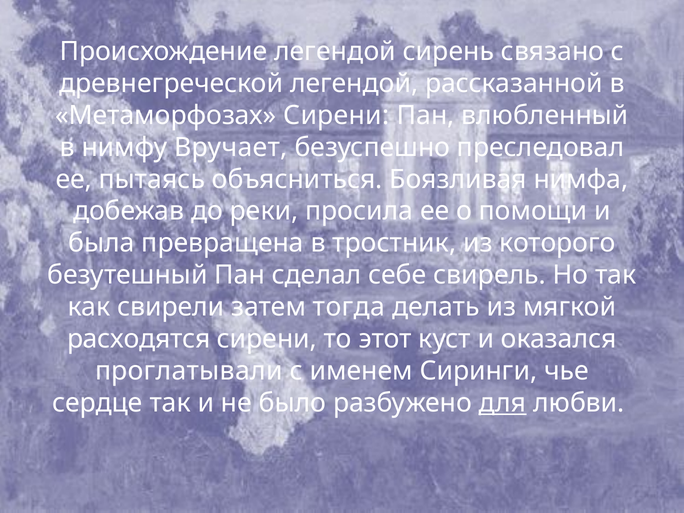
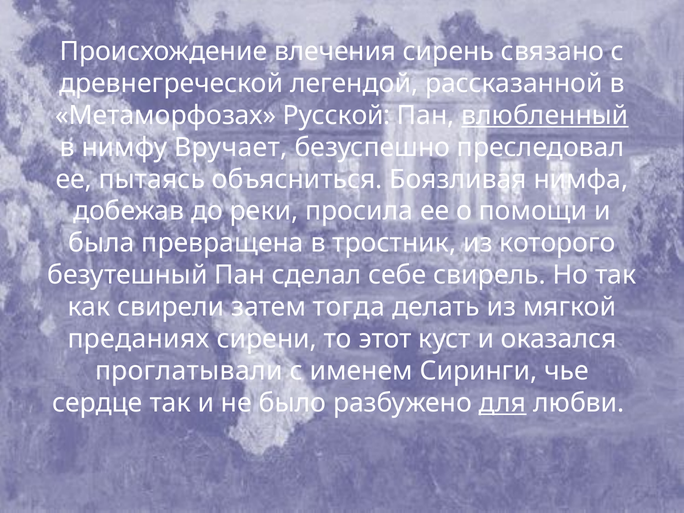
Происхождение легендой: легендой -> влечения
Метаморфозах Сирени: Сирени -> Русской
влюбленный underline: none -> present
расходятся: расходятся -> преданиях
